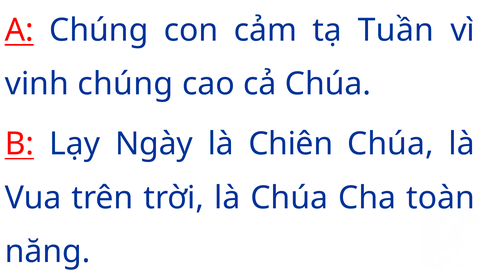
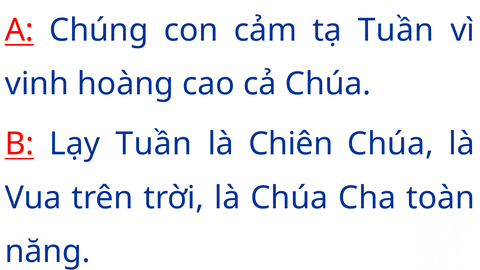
vinh chúng: chúng -> hoàng
Lạy Ngày: Ngày -> Tuần
